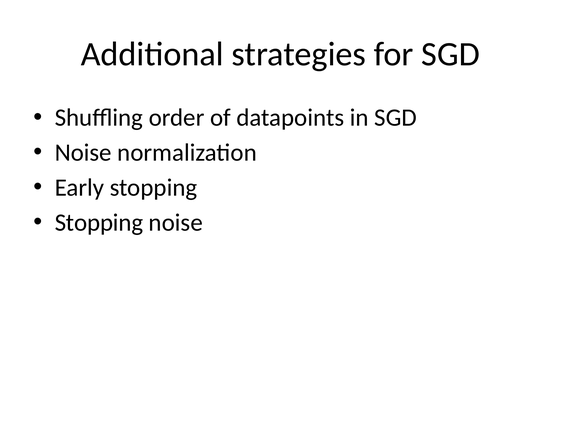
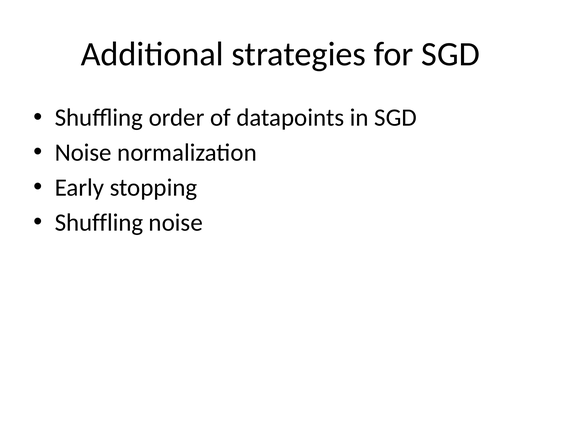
Stopping at (99, 222): Stopping -> Shuffling
